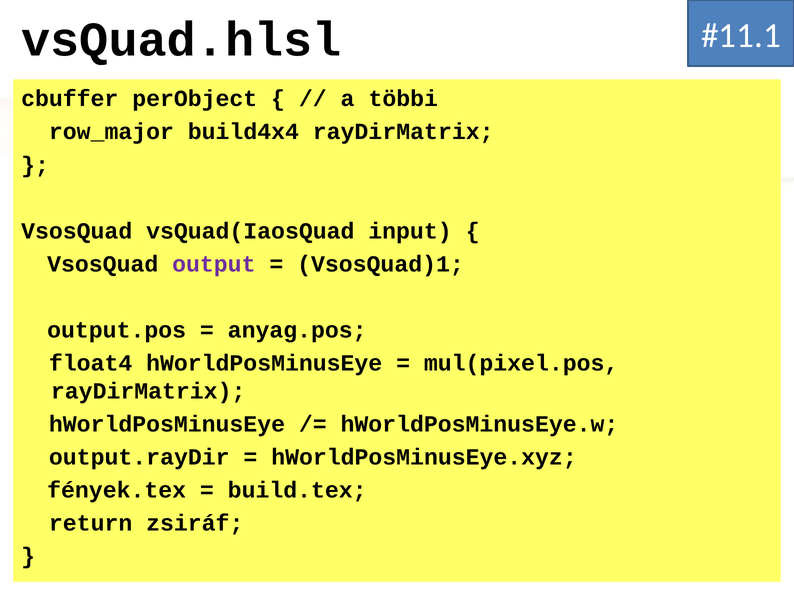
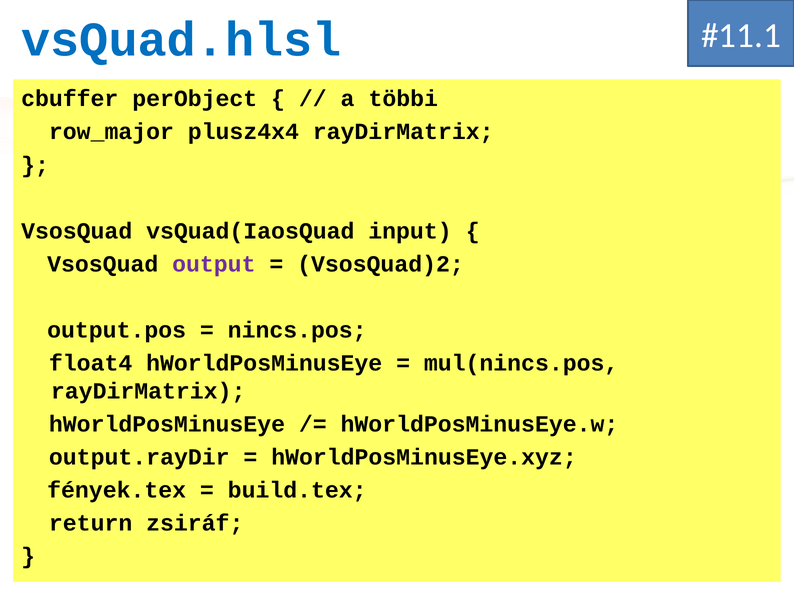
vsQuad.hlsl colour: black -> blue
build4x4: build4x4 -> plusz4x4
VsosQuad)1: VsosQuad)1 -> VsosQuad)2
anyag.pos: anyag.pos -> nincs.pos
mul(pixel.pos: mul(pixel.pos -> mul(nincs.pos
